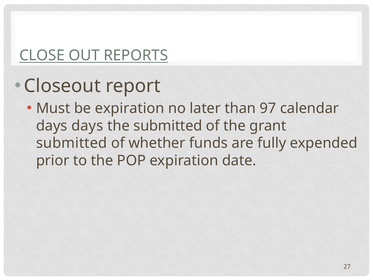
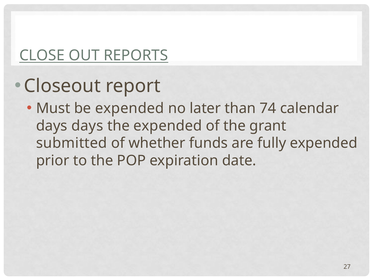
be expiration: expiration -> expended
97: 97 -> 74
the submitted: submitted -> expended
